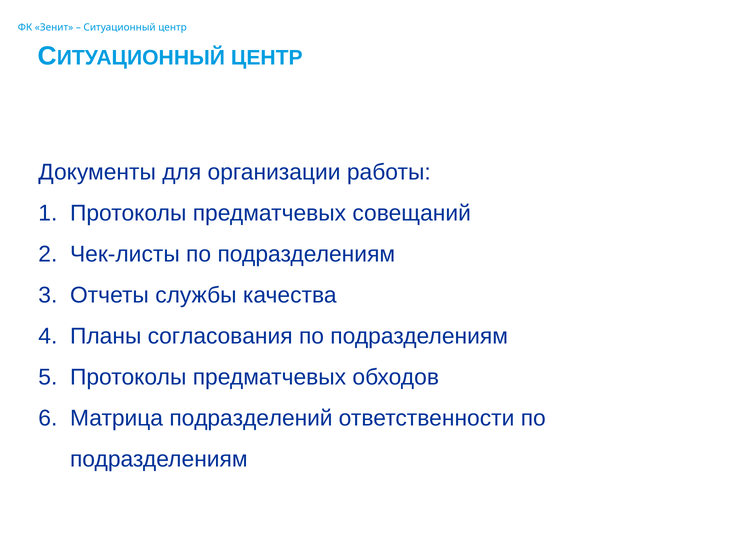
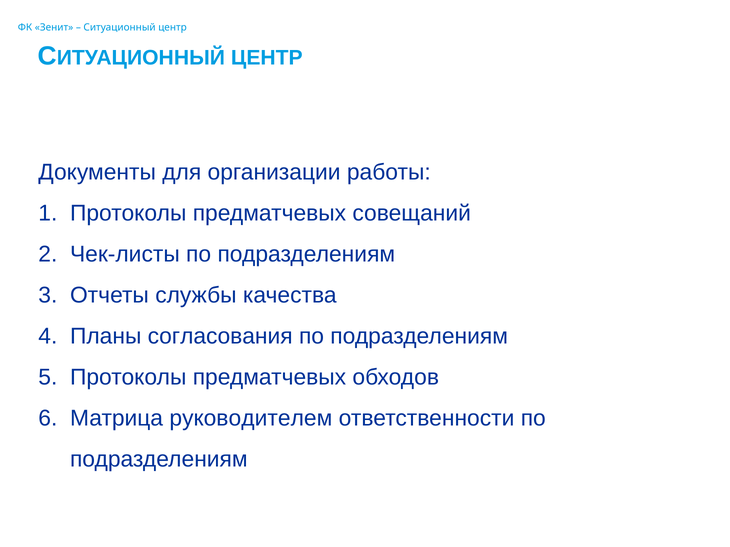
подразделений: подразделений -> руководителем
